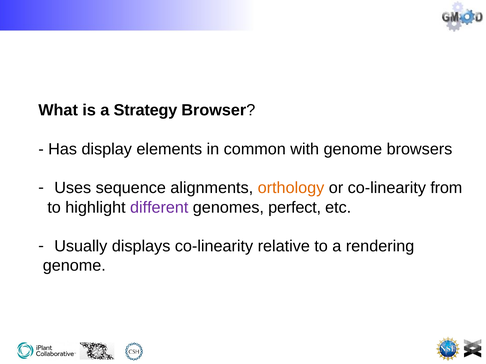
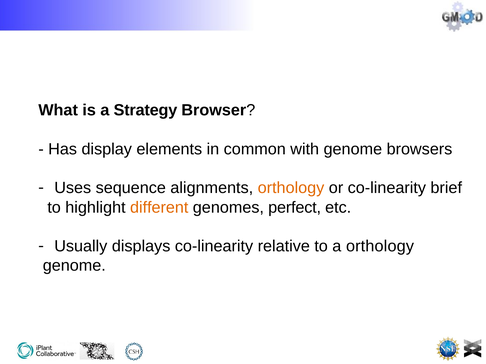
from: from -> brief
different colour: purple -> orange
a rendering: rendering -> orthology
